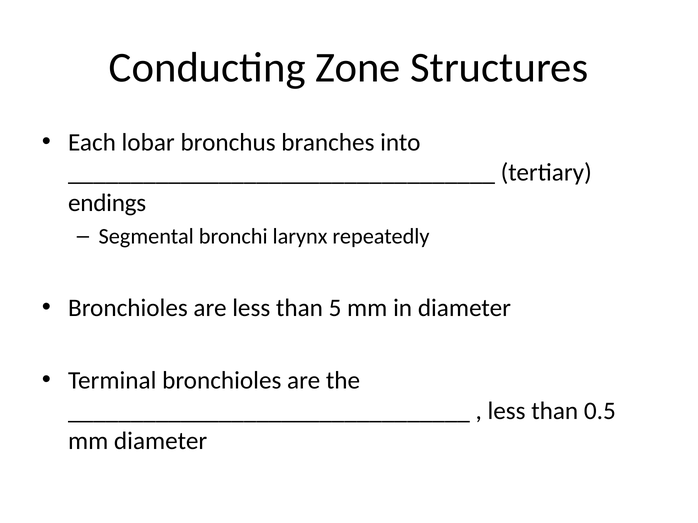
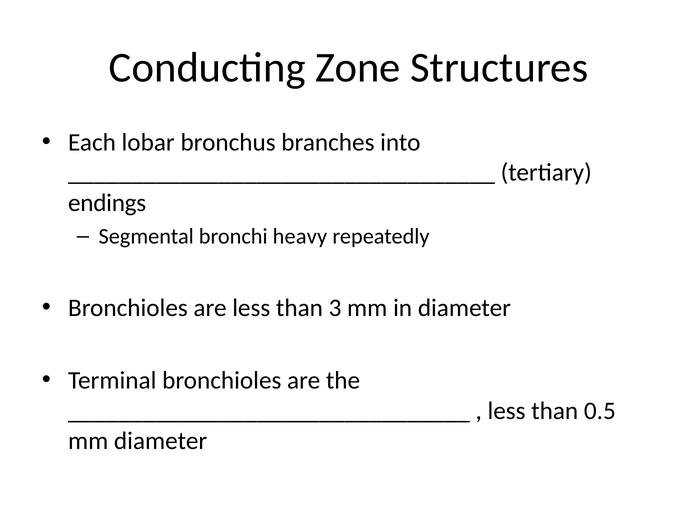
larynx: larynx -> heavy
5: 5 -> 3
